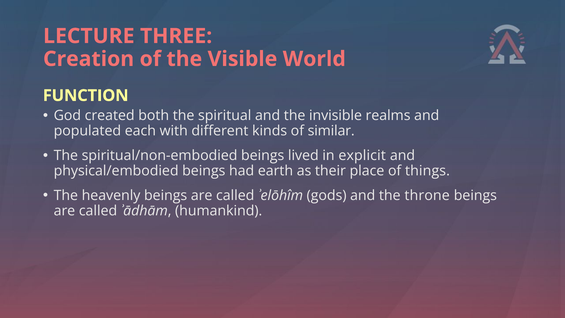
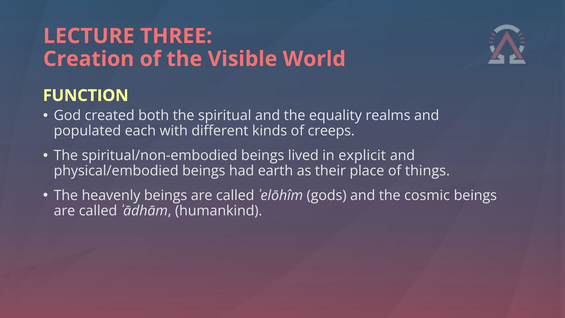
invisible: invisible -> equality
similar: similar -> creeps
throne: throne -> cosmic
